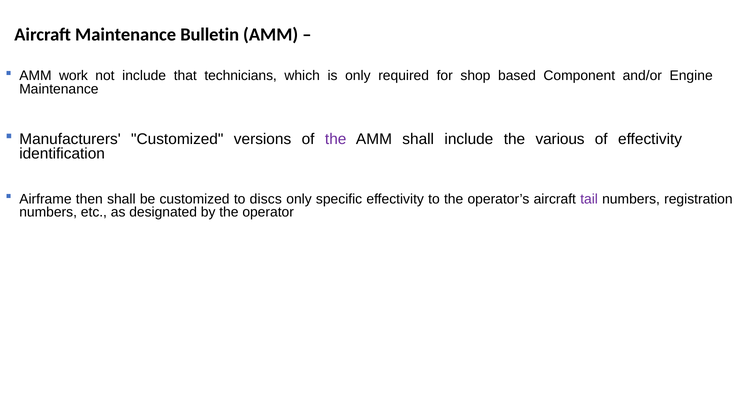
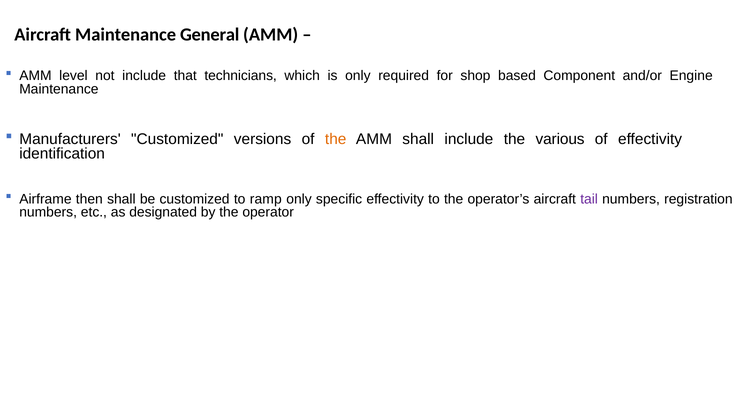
Bulletin: Bulletin -> General
work: work -> level
the at (336, 139) colour: purple -> orange
discs: discs -> ramp
